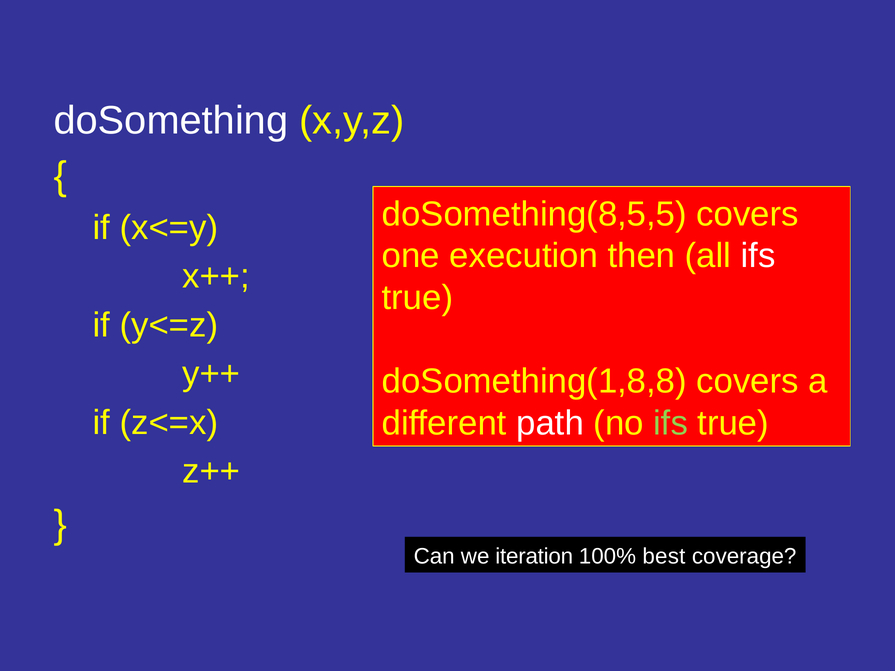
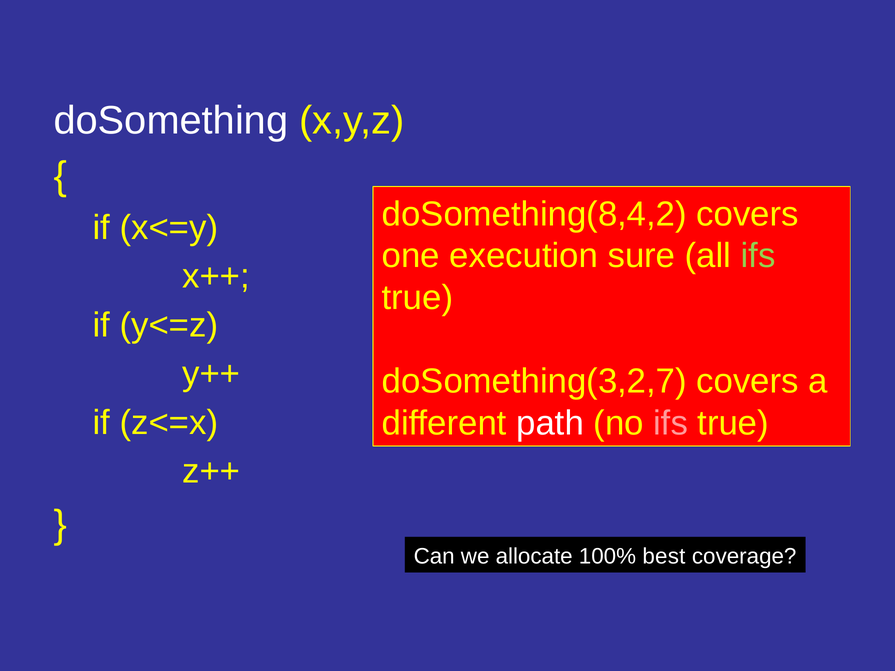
doSomething(8,5,5: doSomething(8,5,5 -> doSomething(8,4,2
then: then -> sure
ifs at (758, 256) colour: white -> light green
doSomething(1,8,8: doSomething(1,8,8 -> doSomething(3,2,7
ifs at (671, 423) colour: light green -> pink
iteration: iteration -> allocate
